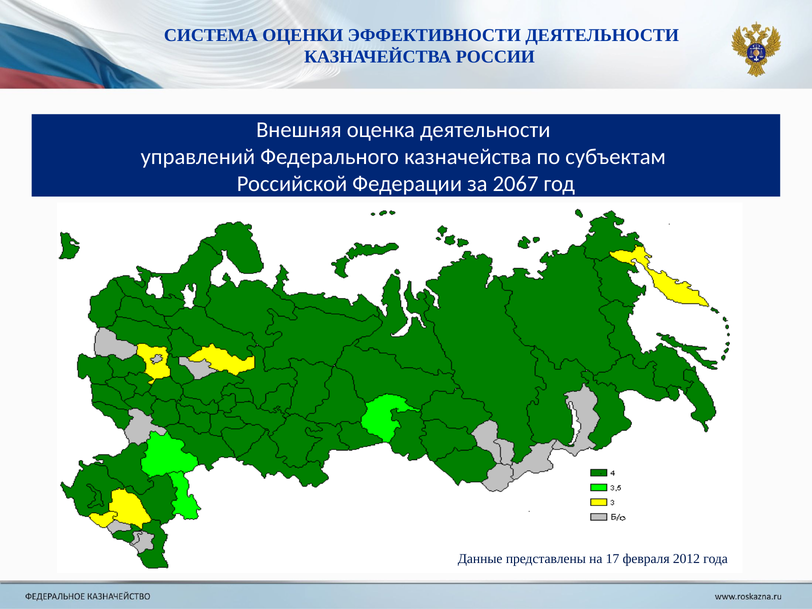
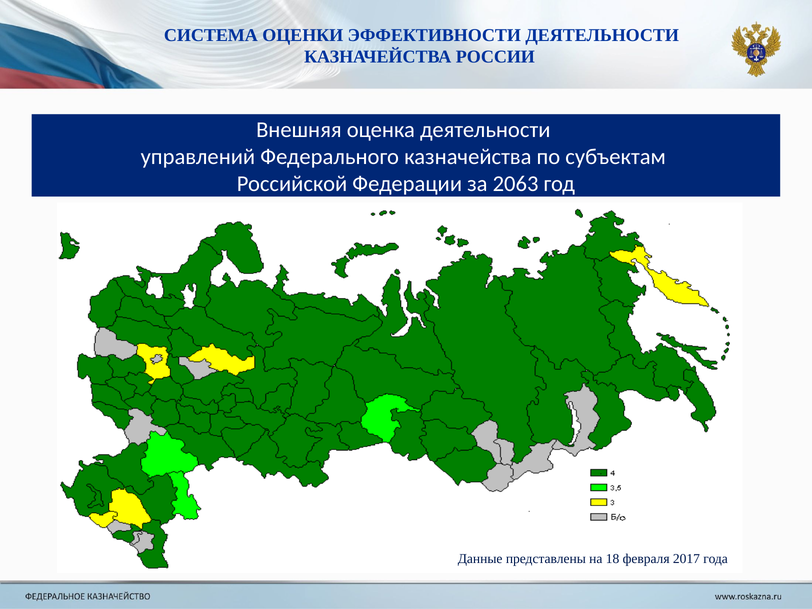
2067: 2067 -> 2063
17: 17 -> 18
2012: 2012 -> 2017
